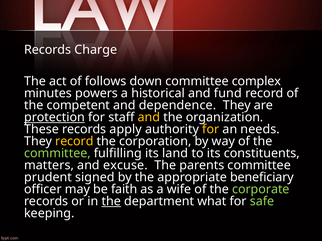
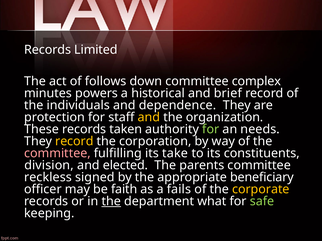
Charge: Charge -> Limited
fund: fund -> brief
competent: competent -> individuals
protection underline: present -> none
apply: apply -> taken
for at (211, 129) colour: yellow -> light green
committee at (57, 154) colour: light green -> pink
land: land -> take
matters: matters -> division
excuse: excuse -> elected
prudent: prudent -> reckless
wife: wife -> fails
corporate colour: light green -> yellow
